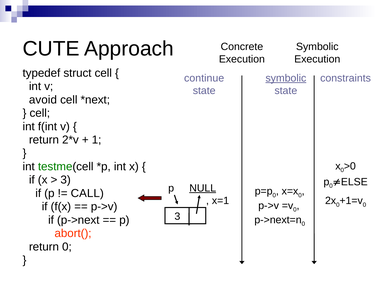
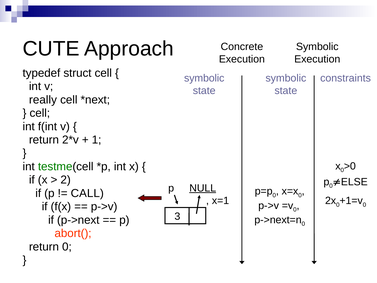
continue at (204, 78): continue -> symbolic
symbolic at (286, 78) underline: present -> none
avoid: avoid -> really
3 at (66, 180): 3 -> 2
